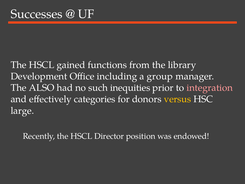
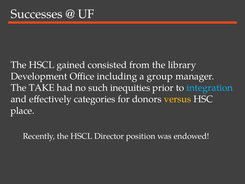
functions: functions -> consisted
ALSO: ALSO -> TAKE
integration colour: pink -> light blue
large: large -> place
